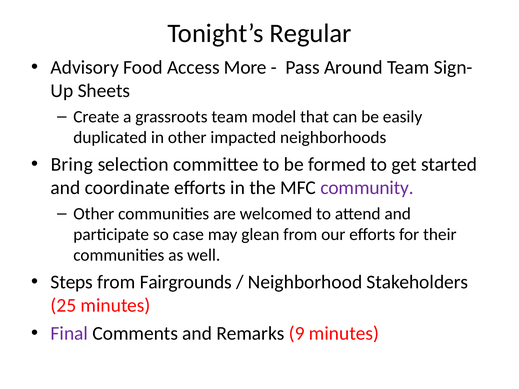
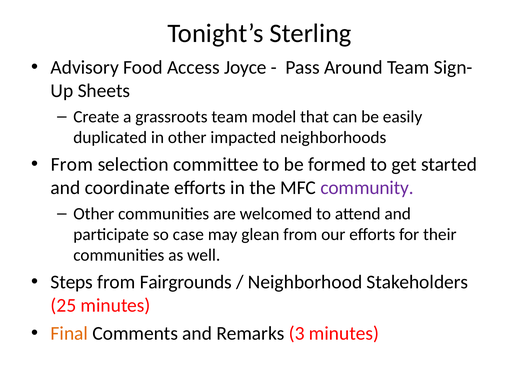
Regular: Regular -> Sterling
More: More -> Joyce
Bring at (72, 164): Bring -> From
Final colour: purple -> orange
9: 9 -> 3
